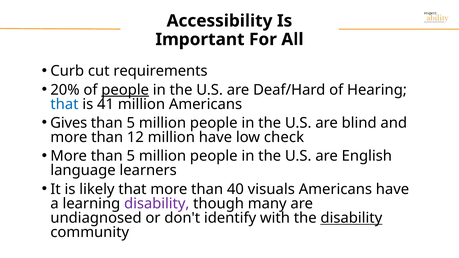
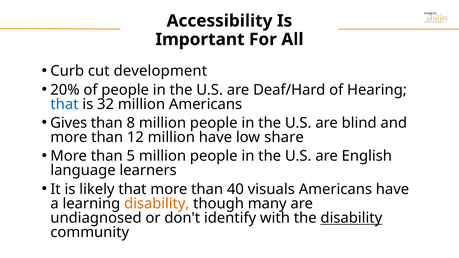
requirements: requirements -> development
people at (125, 90) underline: present -> none
41: 41 -> 32
5 at (131, 123): 5 -> 8
check: check -> share
disability at (157, 204) colour: purple -> orange
